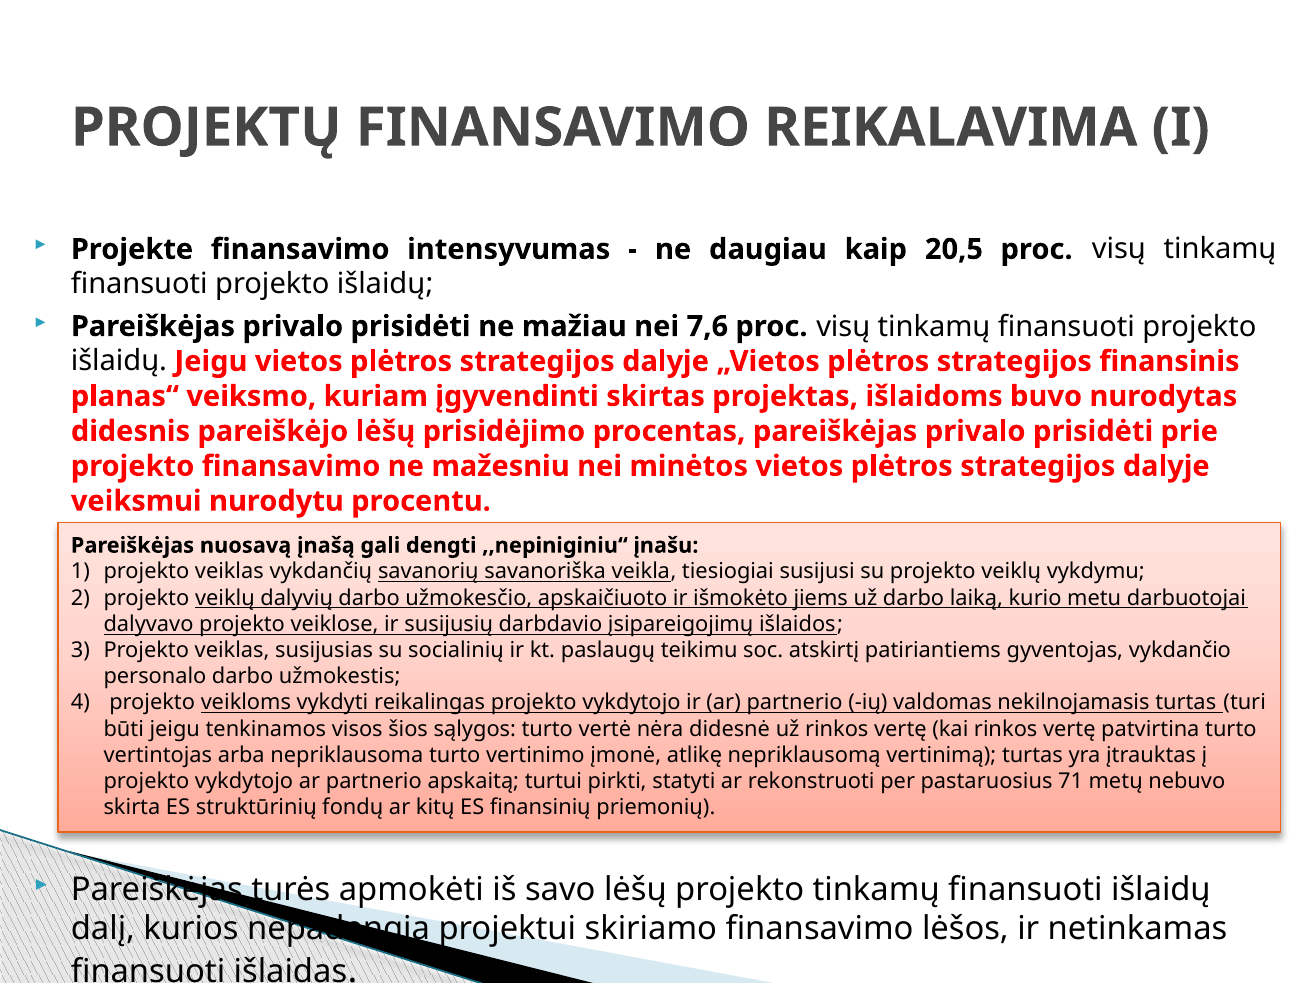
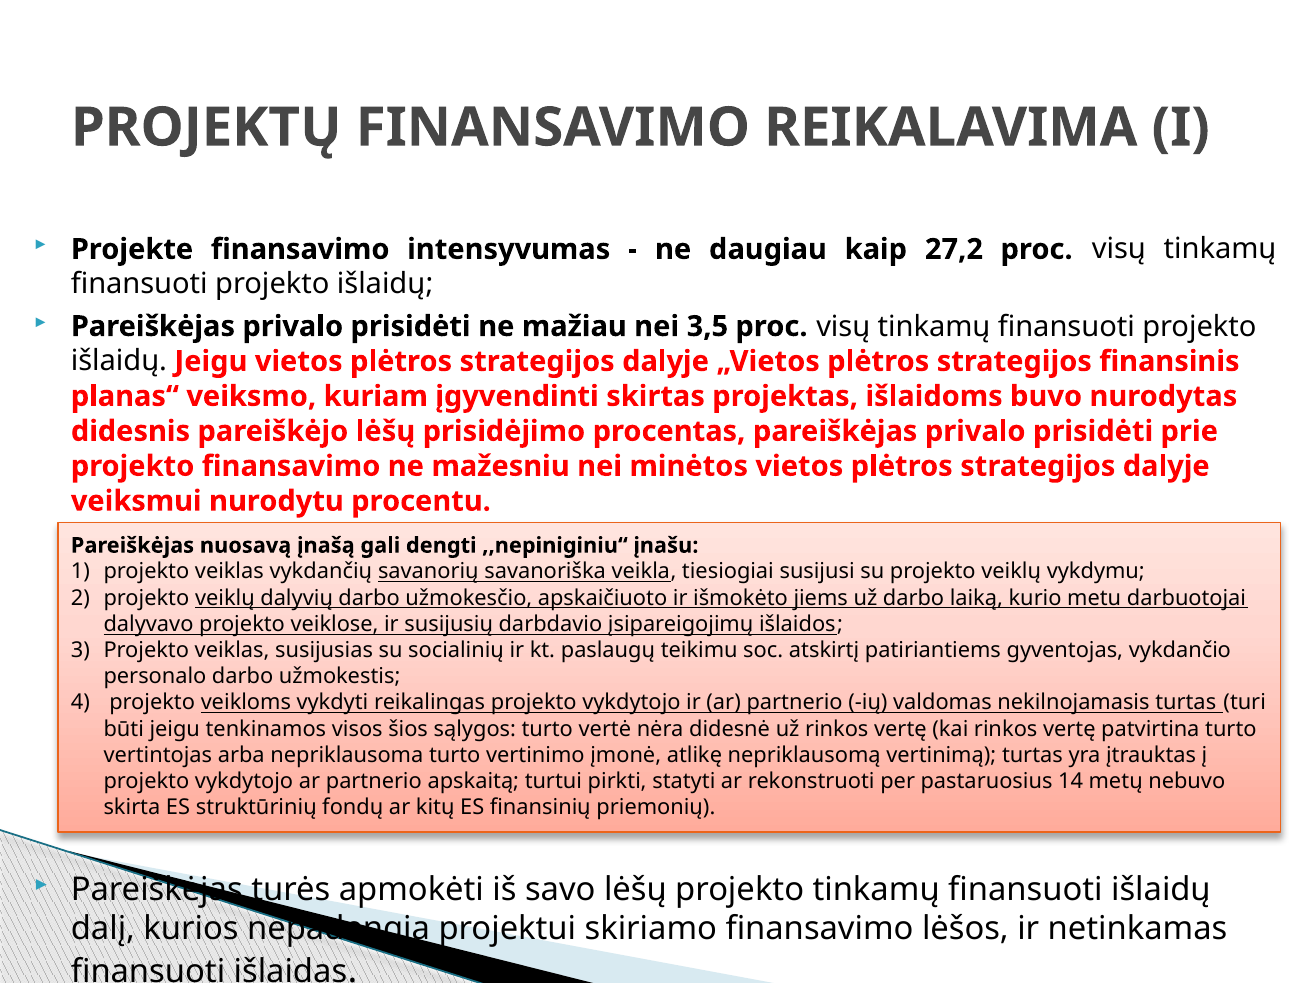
20,5: 20,5 -> 27,2
7,6: 7,6 -> 3,5
71: 71 -> 14
